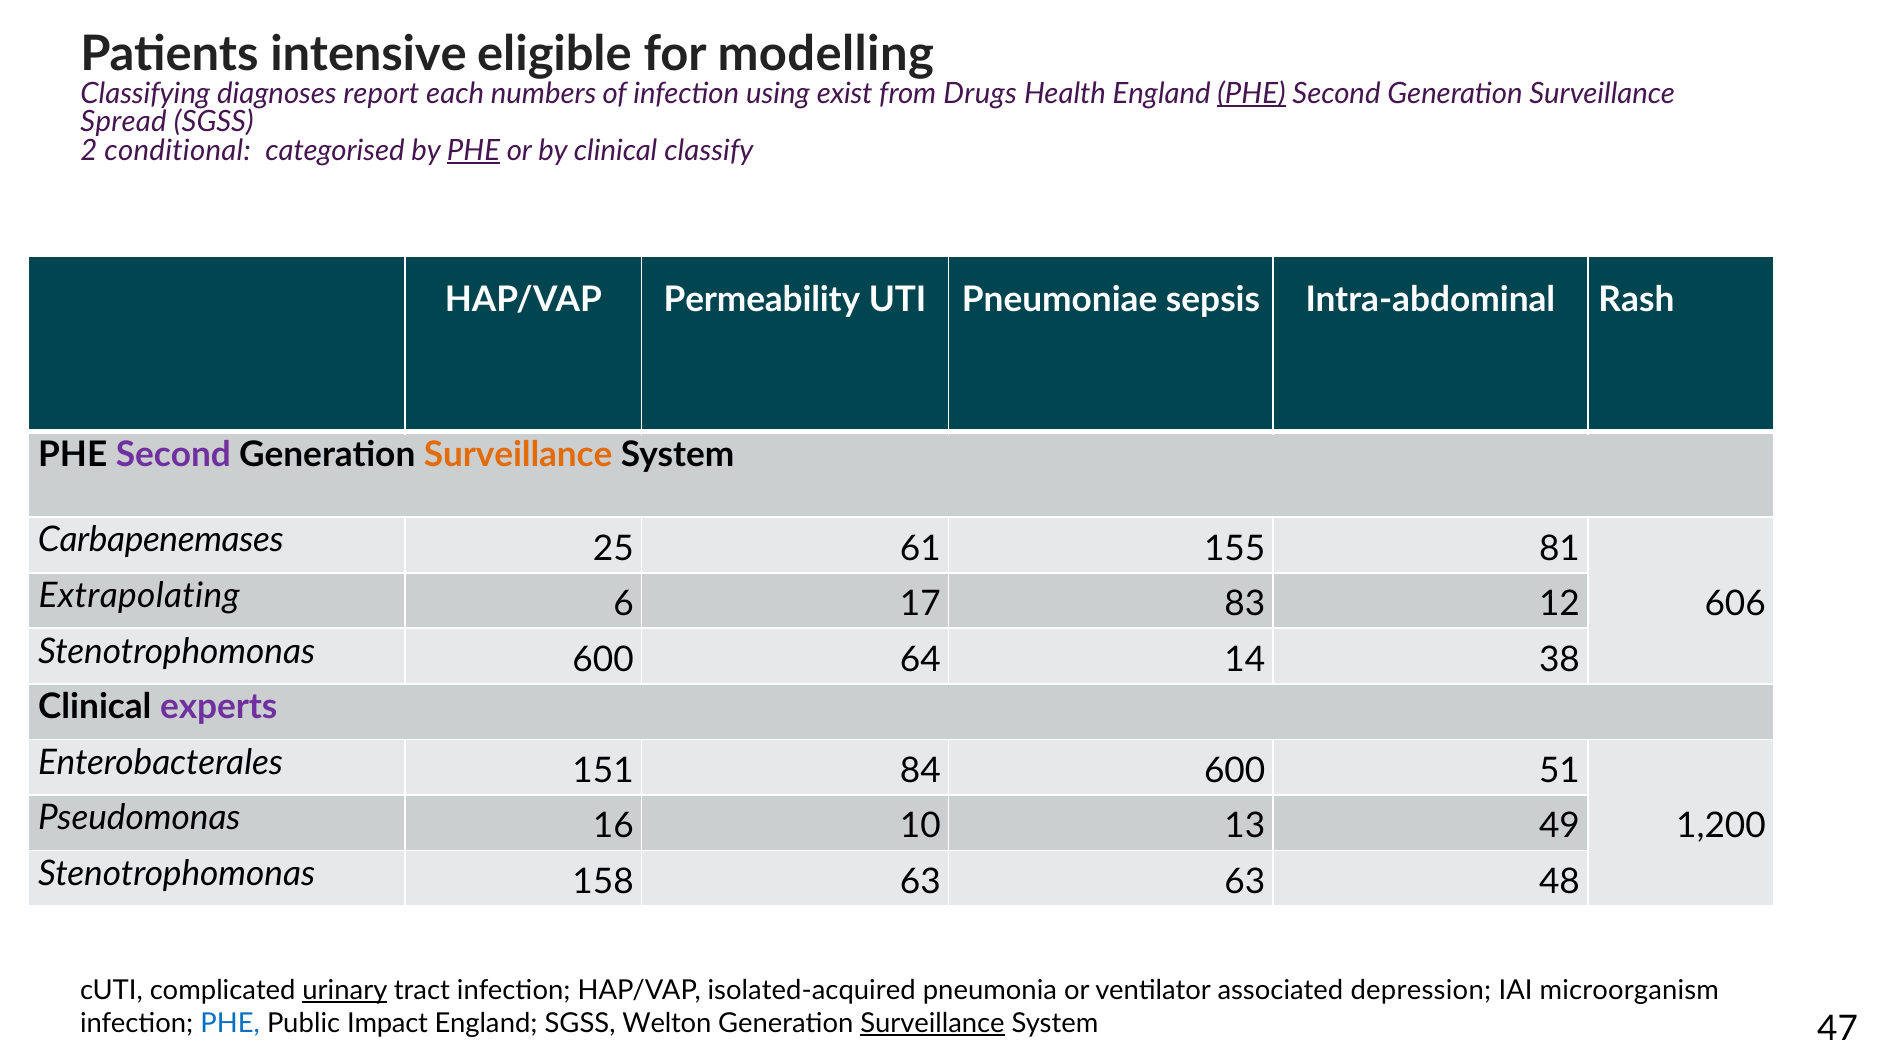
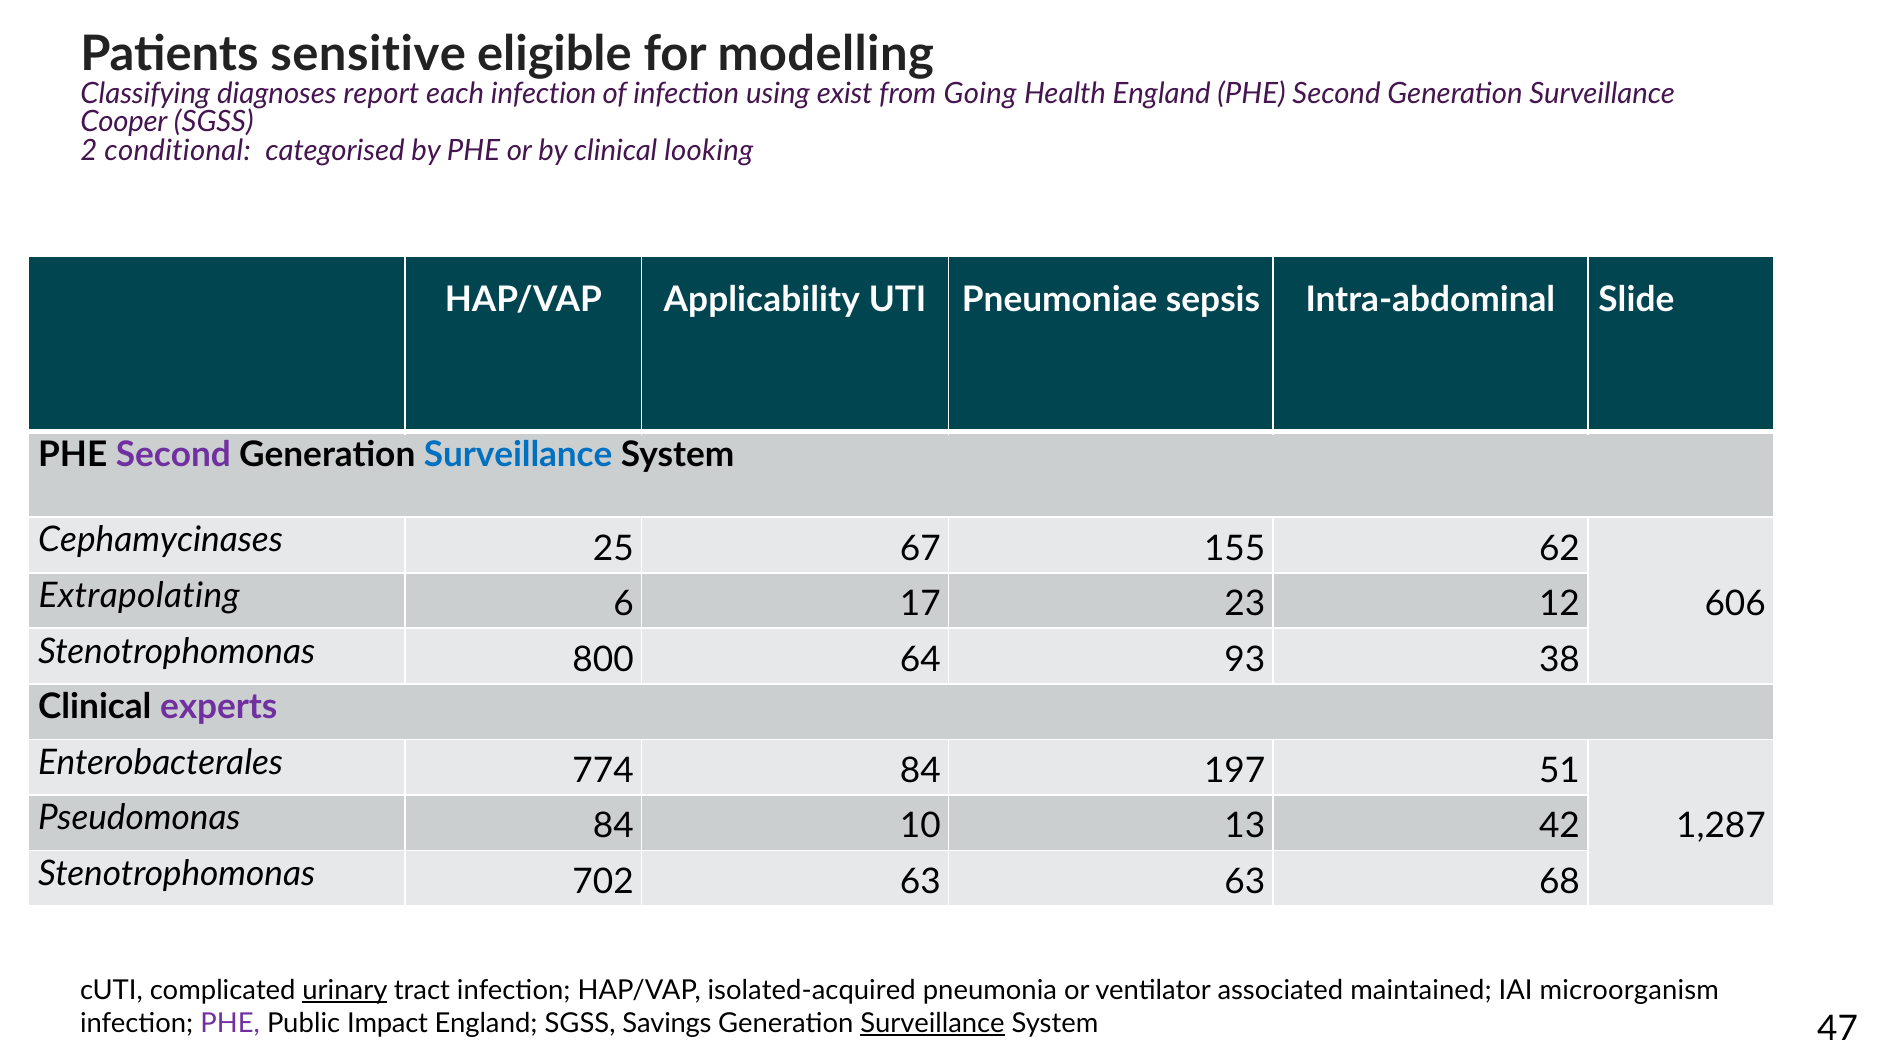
intensive: intensive -> sensitive
each numbers: numbers -> infection
Drugs: Drugs -> Going
PHE at (1252, 93) underline: present -> none
Spread: Spread -> Cooper
PHE at (474, 150) underline: present -> none
classify: classify -> looking
Permeability: Permeability -> Applicability
Rash: Rash -> Slide
Surveillance at (518, 455) colour: orange -> blue
Carbapenemases: Carbapenemases -> Cephamycinases
61: 61 -> 67
81: 81 -> 62
83: 83 -> 23
Stenotrophomonas 600: 600 -> 800
14: 14 -> 93
151: 151 -> 774
84 600: 600 -> 197
Pseudomonas 16: 16 -> 84
49: 49 -> 42
1,200: 1,200 -> 1,287
158: 158 -> 702
48: 48 -> 68
depression: depression -> maintained
PHE at (230, 1023) colour: blue -> purple
Welton: Welton -> Savings
